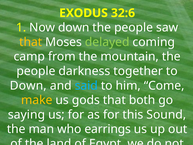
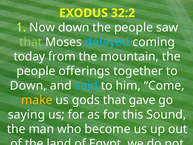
32:6: 32:6 -> 32:2
that at (31, 42) colour: yellow -> light green
delayed colour: light green -> light blue
camp: camp -> today
darkness: darkness -> offerings
both: both -> gave
who earrings: earrings -> become
